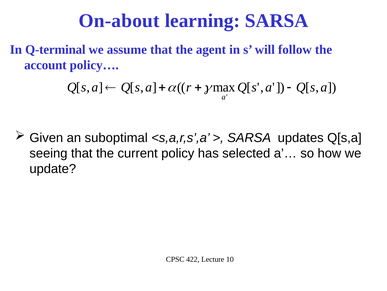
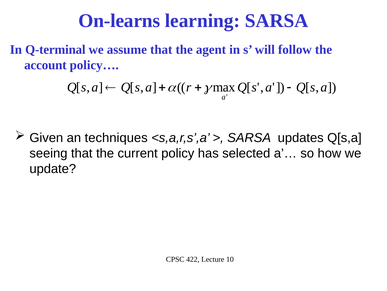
On-about: On-about -> On-learns
suboptimal: suboptimal -> techniques
